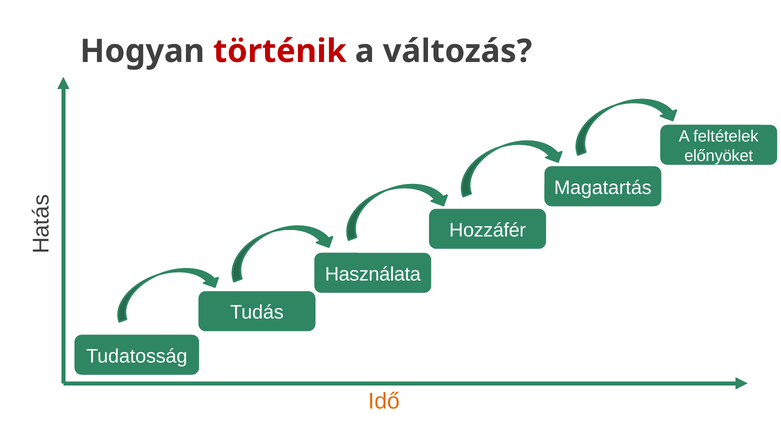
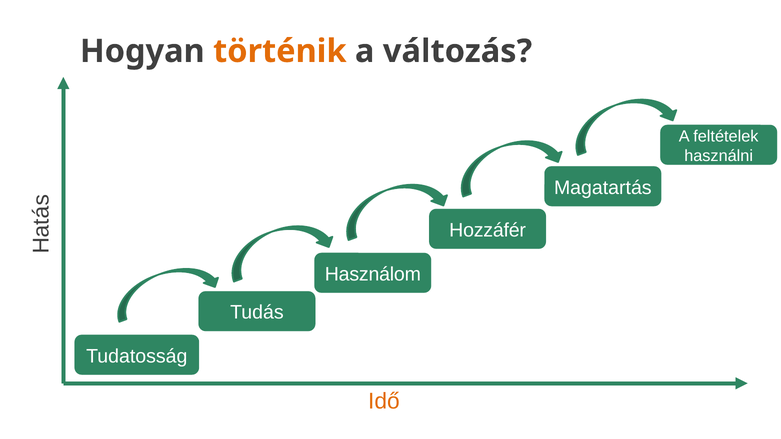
történik colour: red -> orange
előnyöket: előnyöket -> használni
Használata: Használata -> Használom
